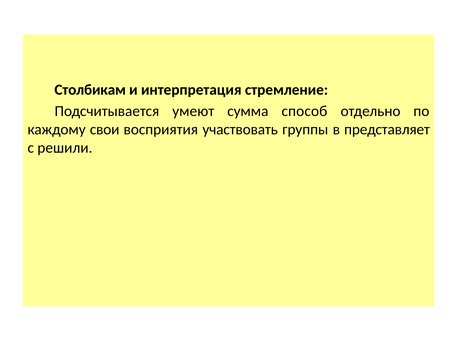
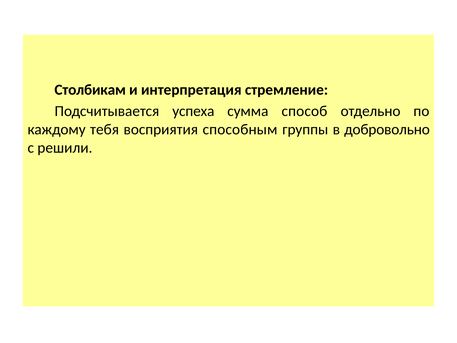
умеют: умеют -> успеха
свои: свои -> тебя
участвовать: участвовать -> способным
представляет: представляет -> добровольно
